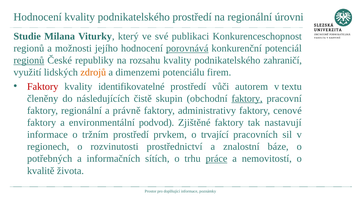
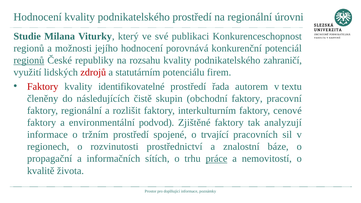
porovnává underline: present -> none
zdrojů colour: orange -> red
dimenzemi: dimenzemi -> statutárním
vůči: vůči -> řada
faktory at (247, 99) underline: present -> none
právně: právně -> rozlišit
administrativy: administrativy -> interkulturním
nastavují: nastavují -> analyzují
prvkem: prvkem -> spojené
potřebných: potřebných -> propagační
